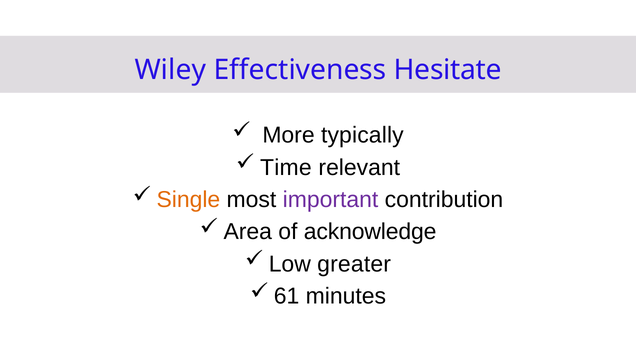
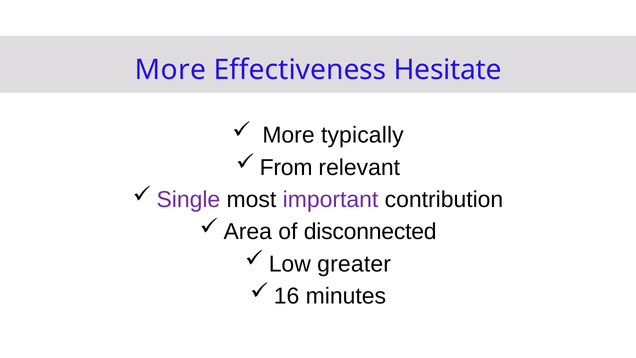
Wiley at (170, 70): Wiley -> More
Time: Time -> From
Single colour: orange -> purple
acknowledge: acknowledge -> disconnected
61: 61 -> 16
